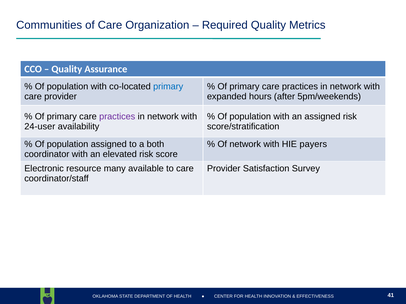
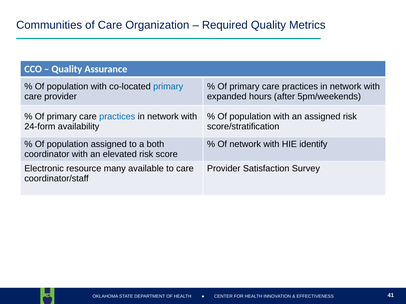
practices at (117, 117) colour: purple -> blue
24-user: 24-user -> 24-form
payers: payers -> identify
